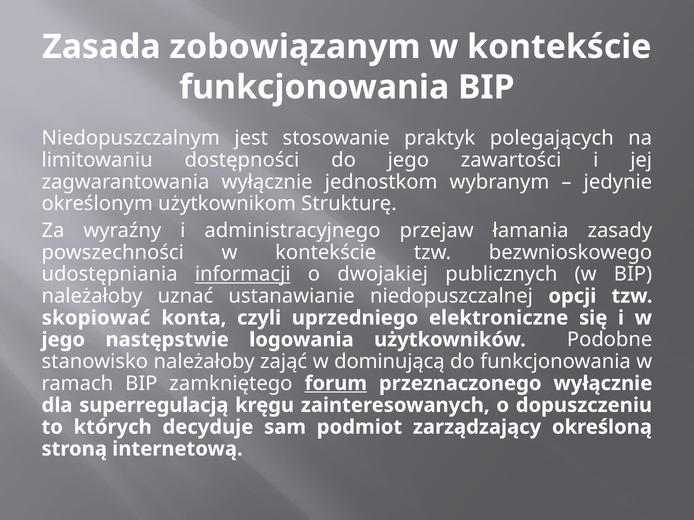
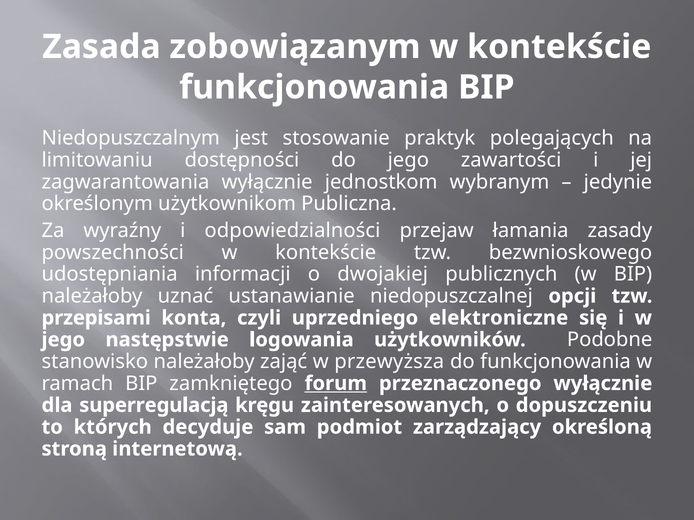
Strukturę: Strukturę -> Publiczna
administracyjnego: administracyjnego -> odpowiedzialności
informacji underline: present -> none
skopiować: skopiować -> przepisami
dominującą: dominującą -> przewyższa
